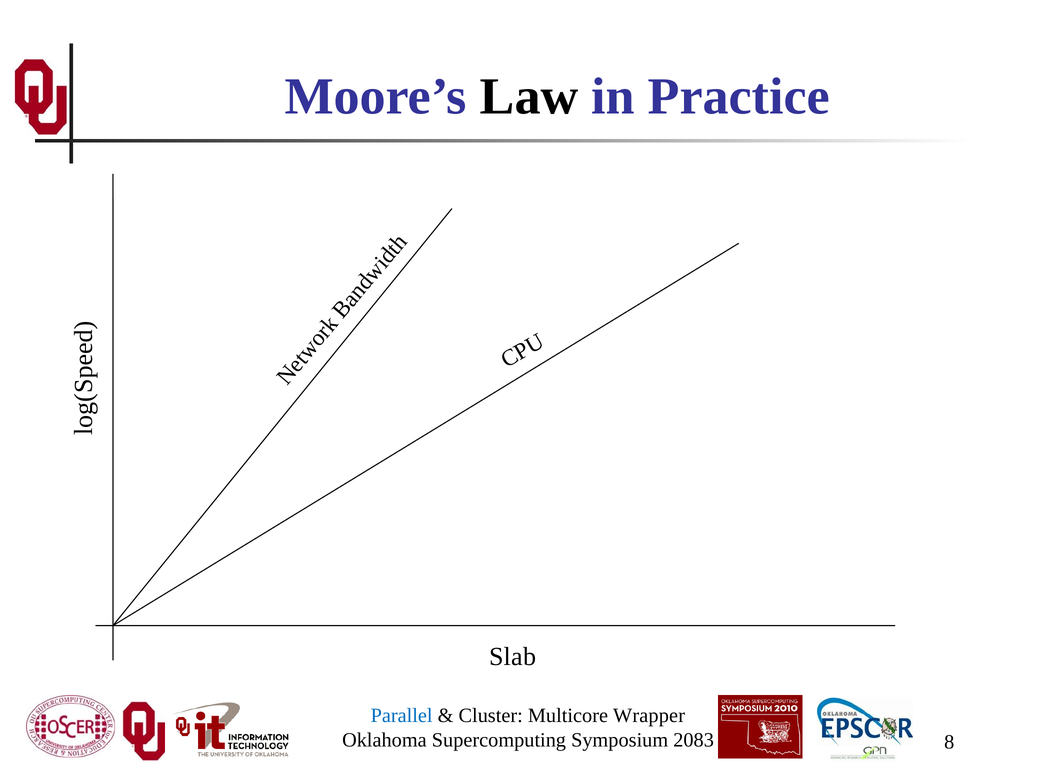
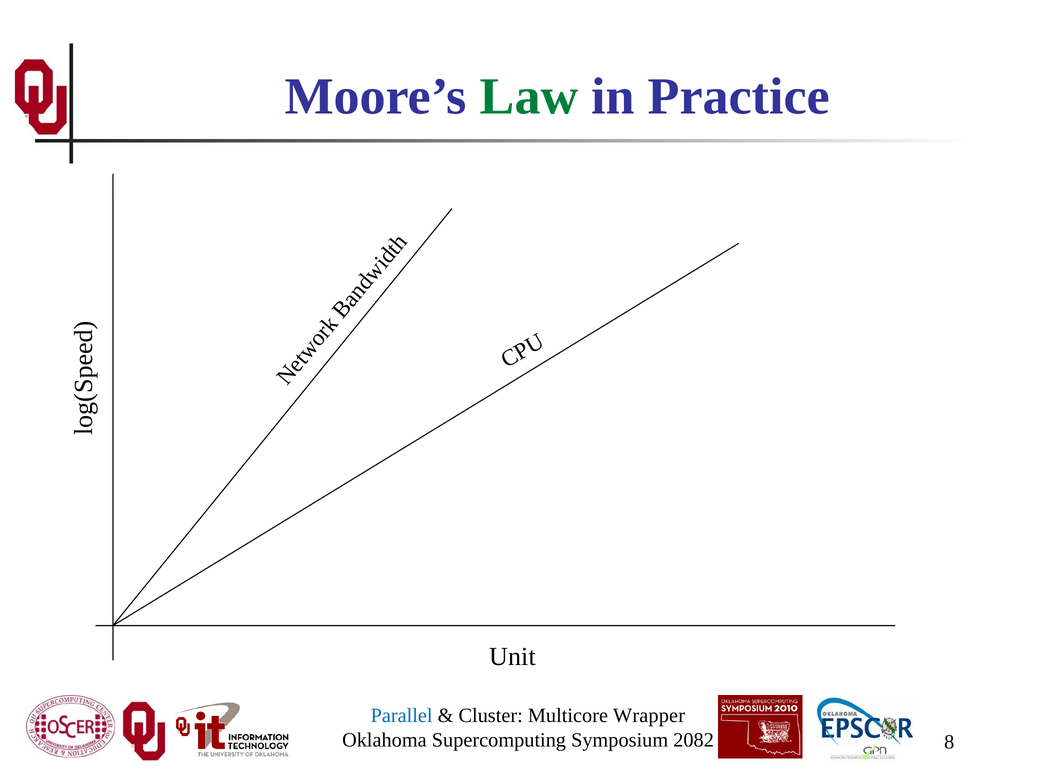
Law colour: black -> green
Slab: Slab -> Unit
2083: 2083 -> 2082
